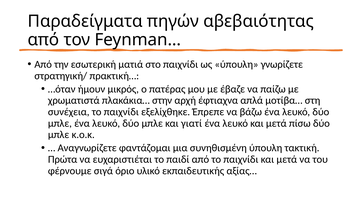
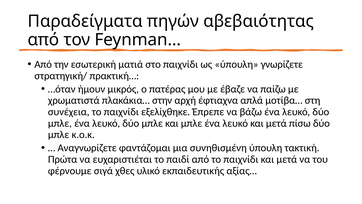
και γιατί: γιατί -> μπλε
όριο: όριο -> χθες
